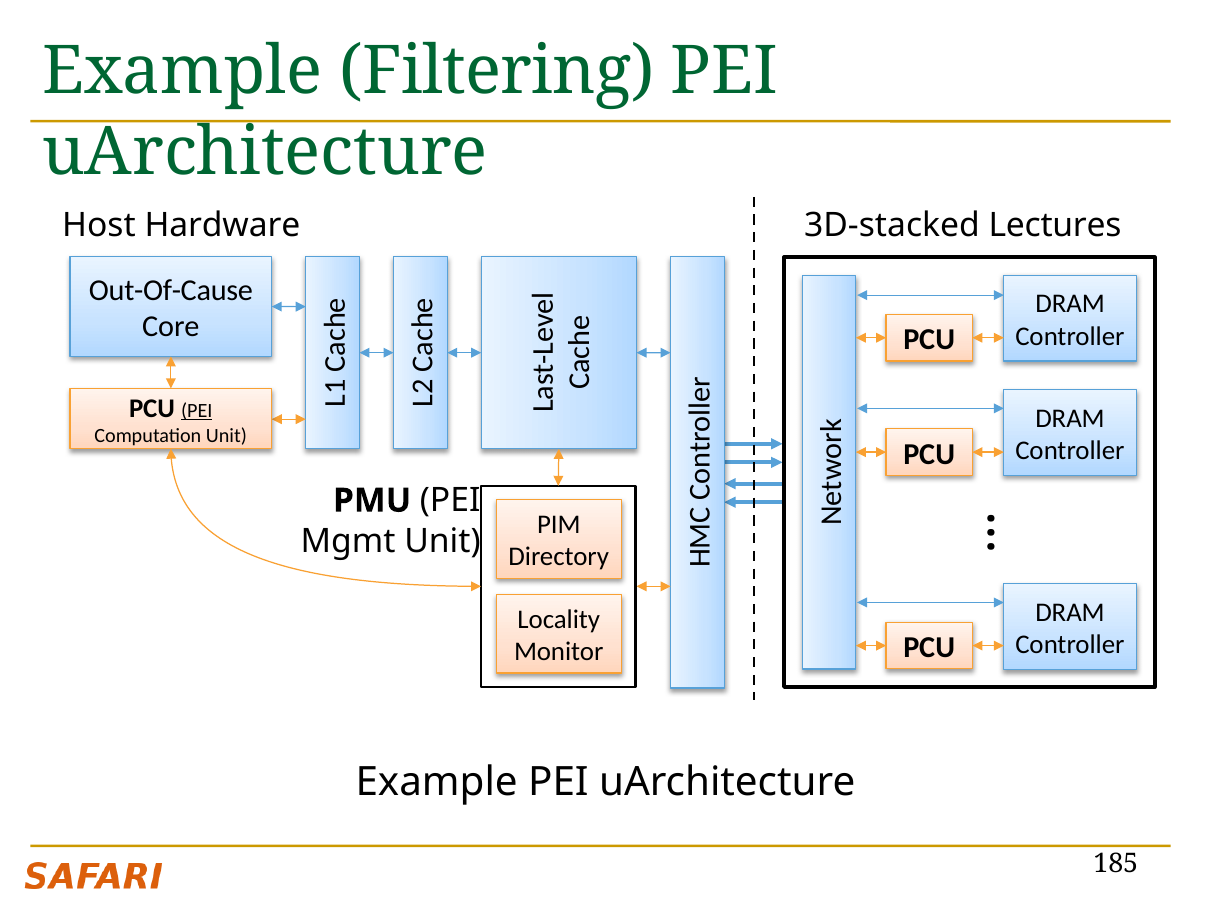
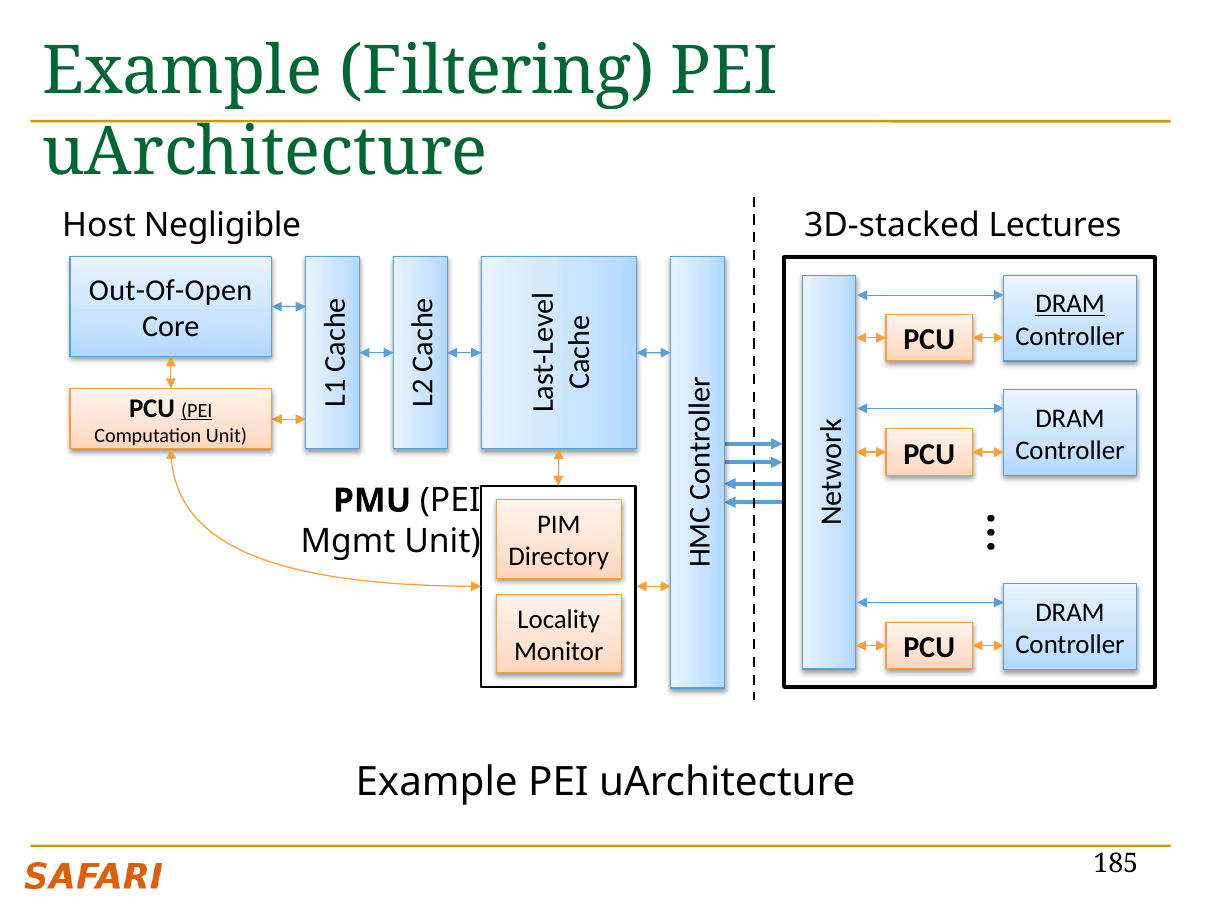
Hardware: Hardware -> Negligible
Out-Of-Cause: Out-Of-Cause -> Out-Of-Open
DRAM at (1070, 304) underline: none -> present
